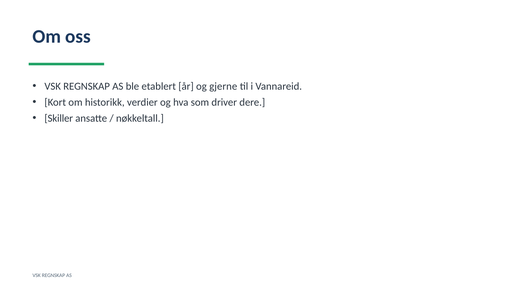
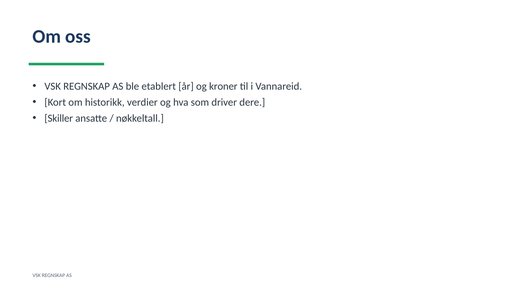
gjerne: gjerne -> kroner
